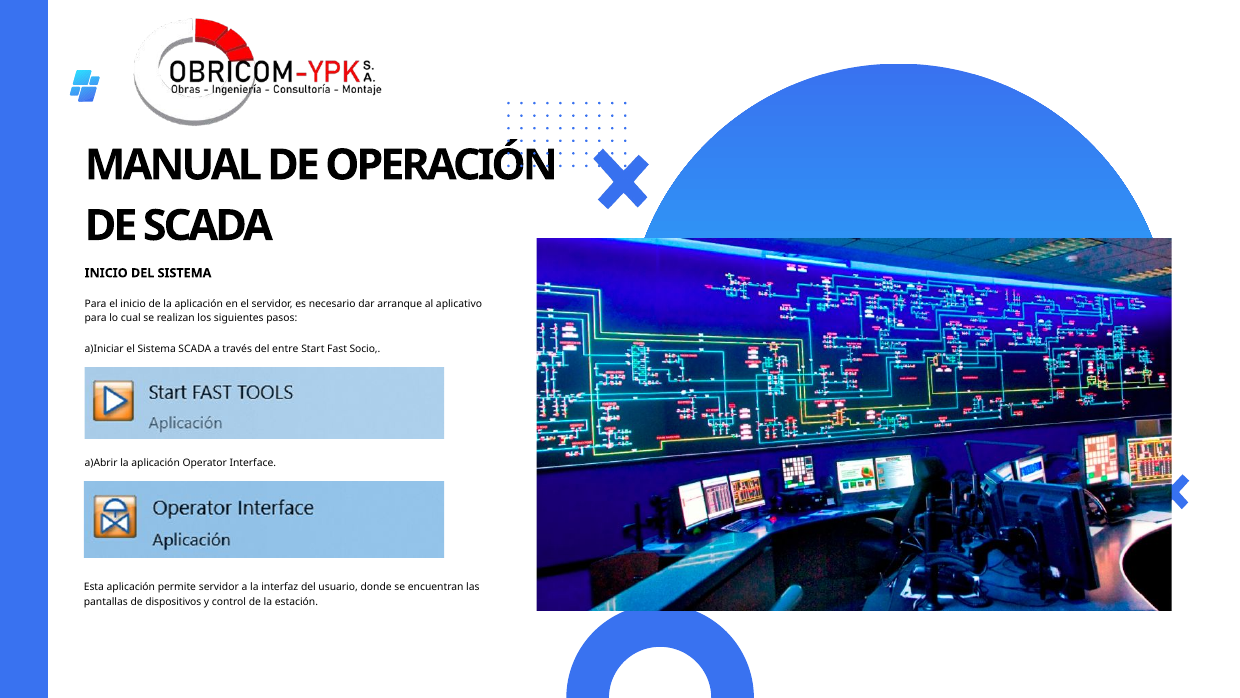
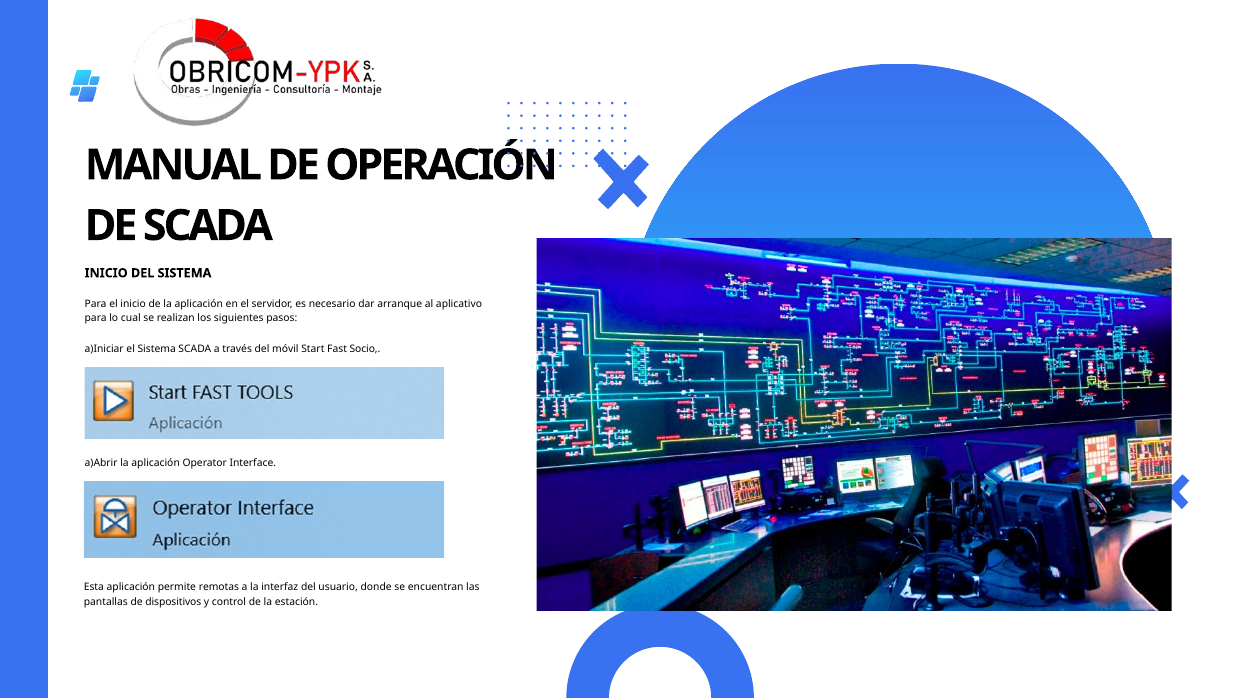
entre: entre -> móvil
permite servidor: servidor -> remotas
